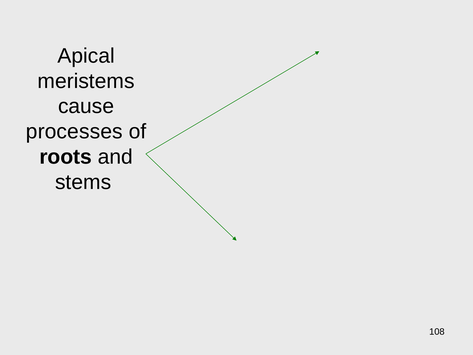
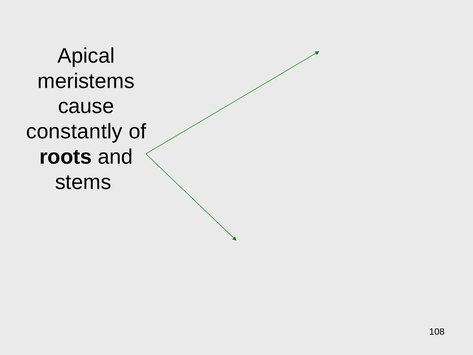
processes: processes -> constantly
